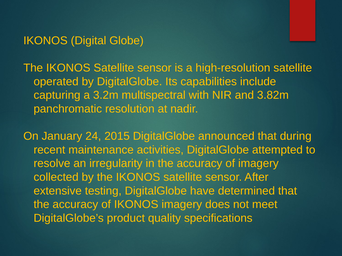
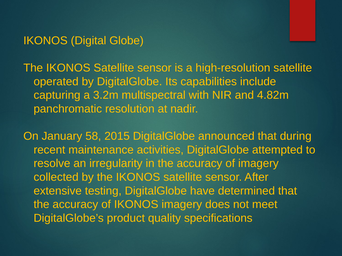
3.82m: 3.82m -> 4.82m
24: 24 -> 58
